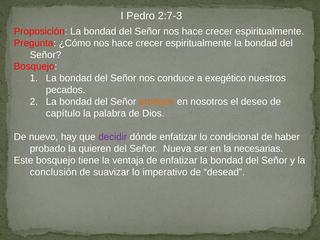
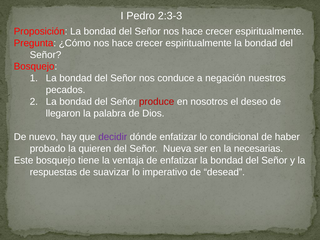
2:7-3: 2:7-3 -> 2:3-3
exegético: exegético -> negación
produce colour: orange -> red
capítulo: capítulo -> llegaron
conclusión: conclusión -> respuestas
